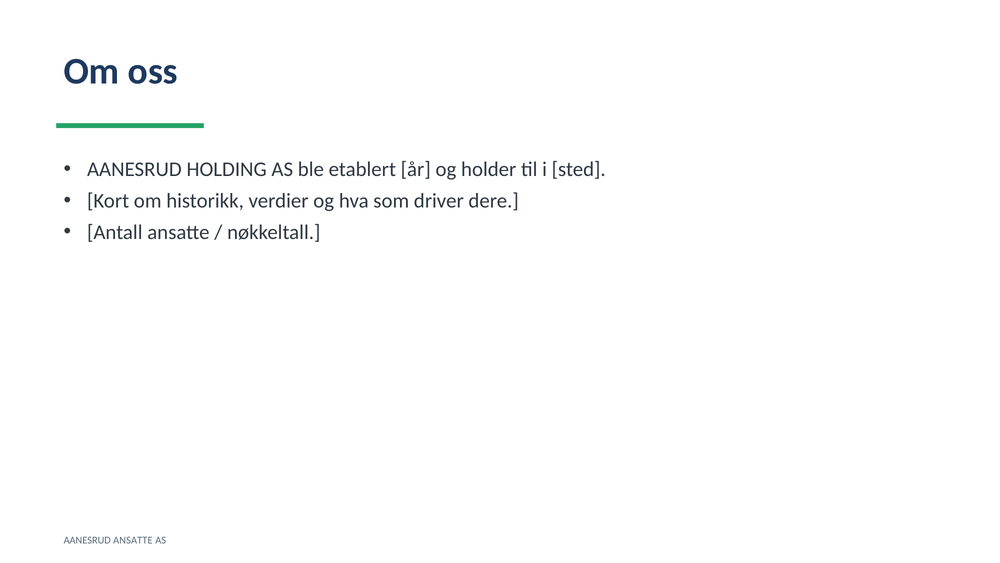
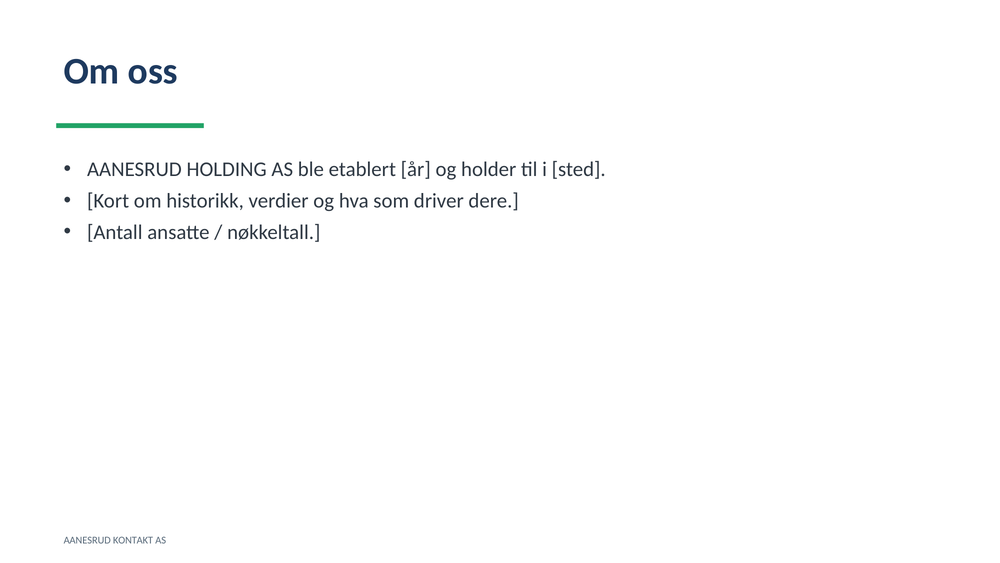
AANESRUD ANSATTE: ANSATTE -> KONTAKT
